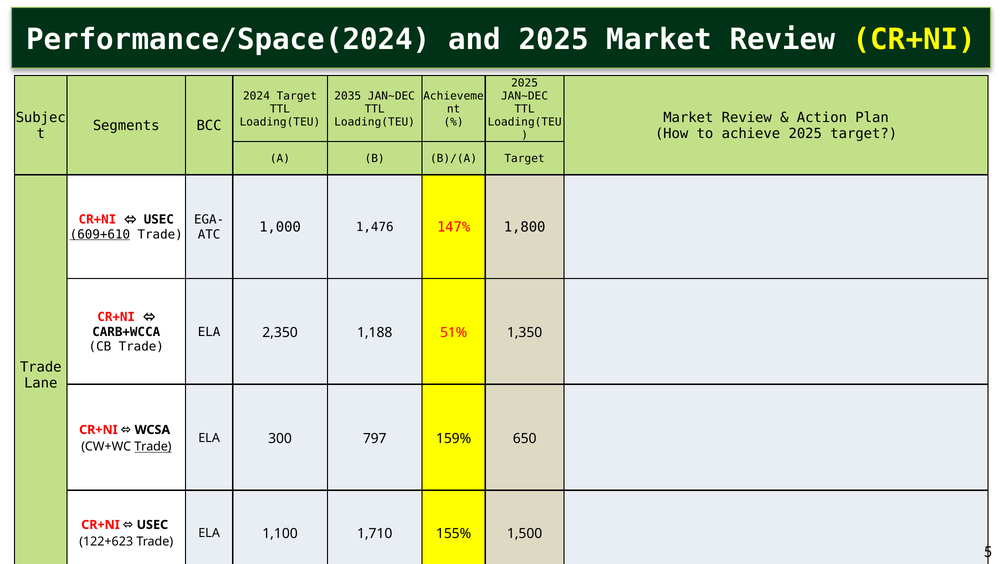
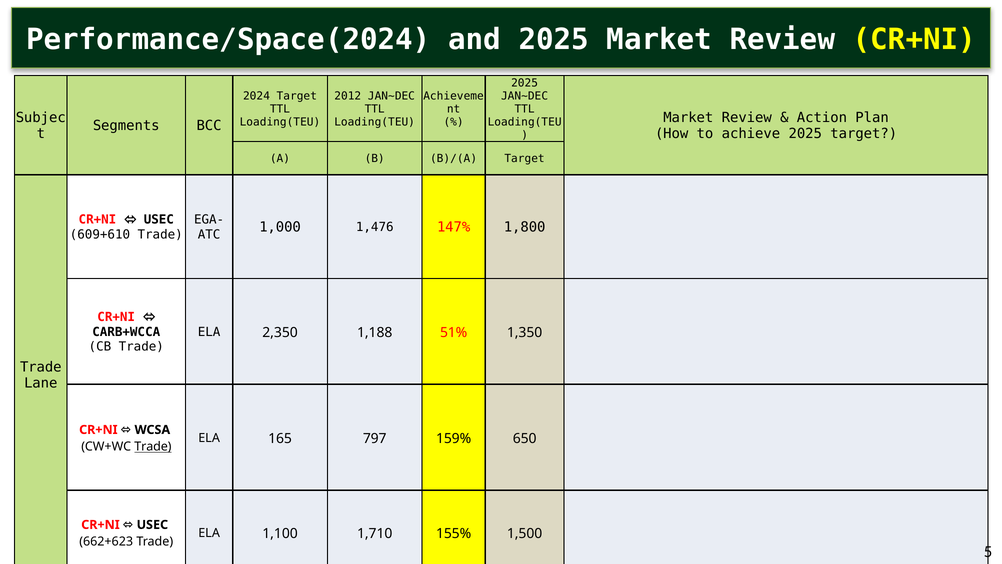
2035: 2035 -> 2012
609+610 underline: present -> none
300: 300 -> 165
122+623: 122+623 -> 662+623
